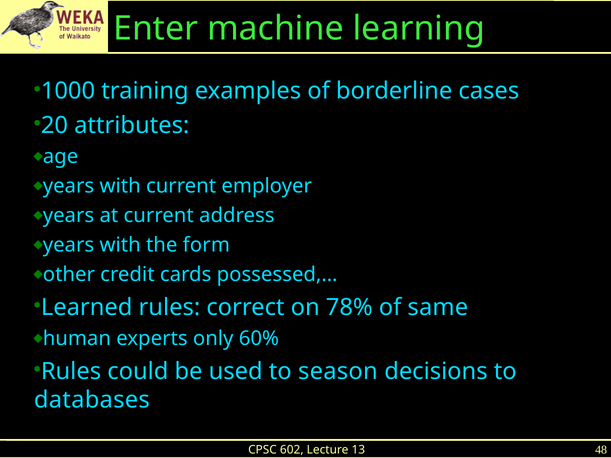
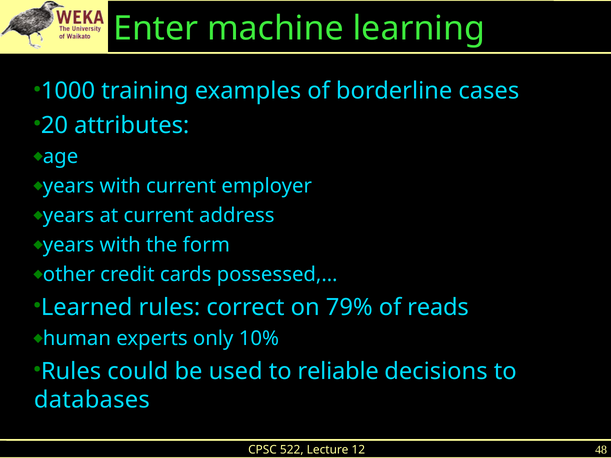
78%: 78% -> 79%
same: same -> reads
60%: 60% -> 10%
season: season -> reliable
602: 602 -> 522
13: 13 -> 12
